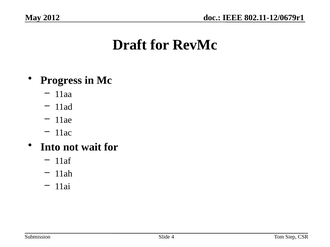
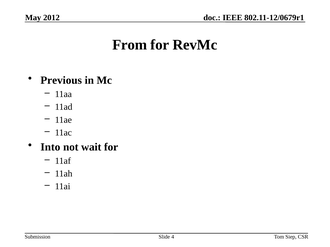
Draft: Draft -> From
Progress: Progress -> Previous
